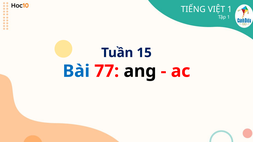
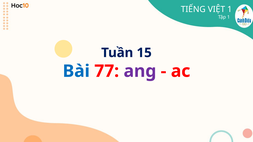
ang colour: black -> purple
